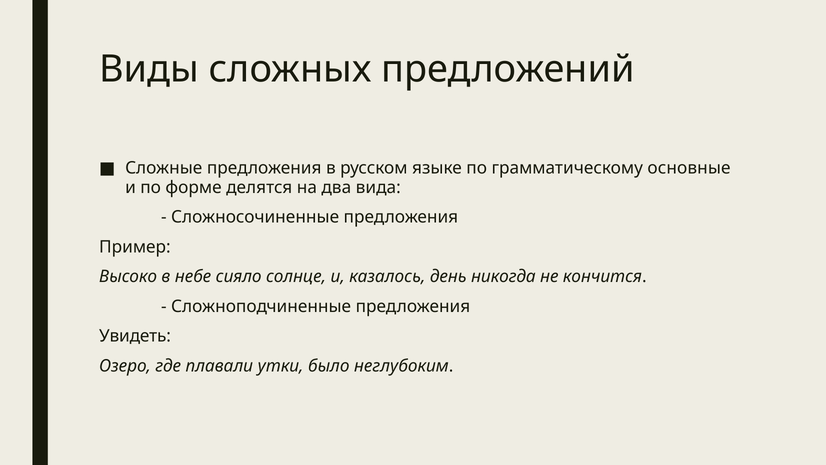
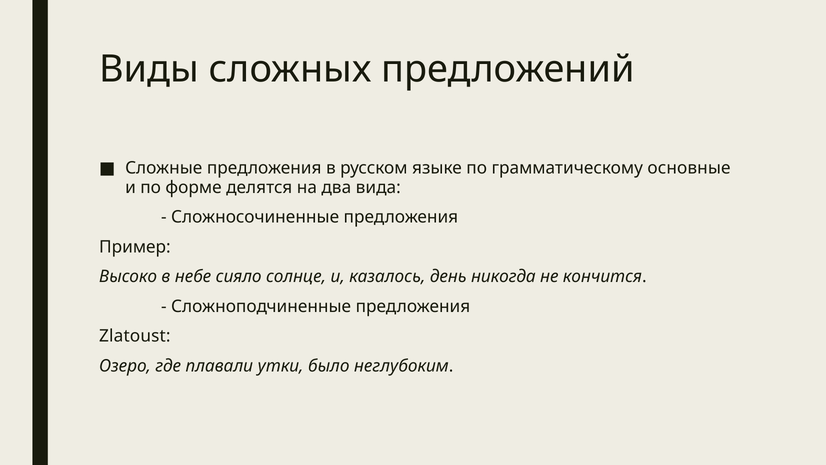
Увидеть: Увидеть -> Zlatoust
